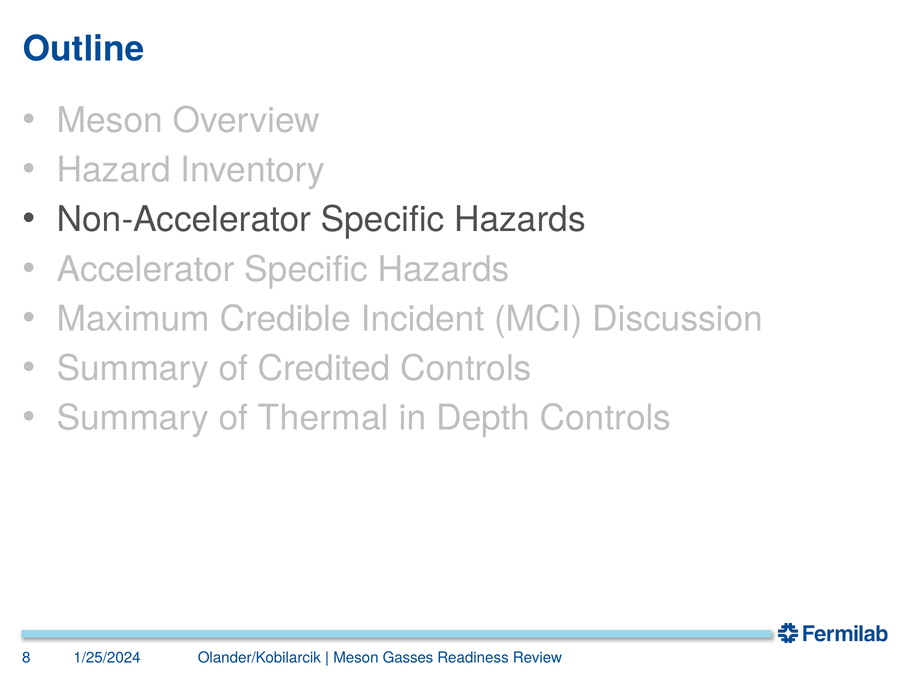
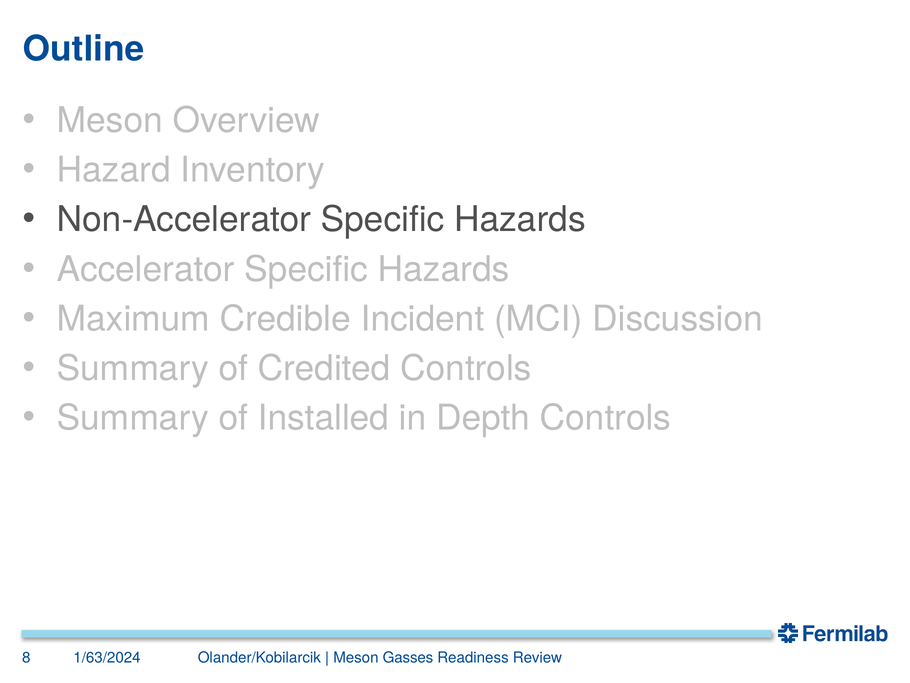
Thermal: Thermal -> Installed
1/25/2024: 1/25/2024 -> 1/63/2024
